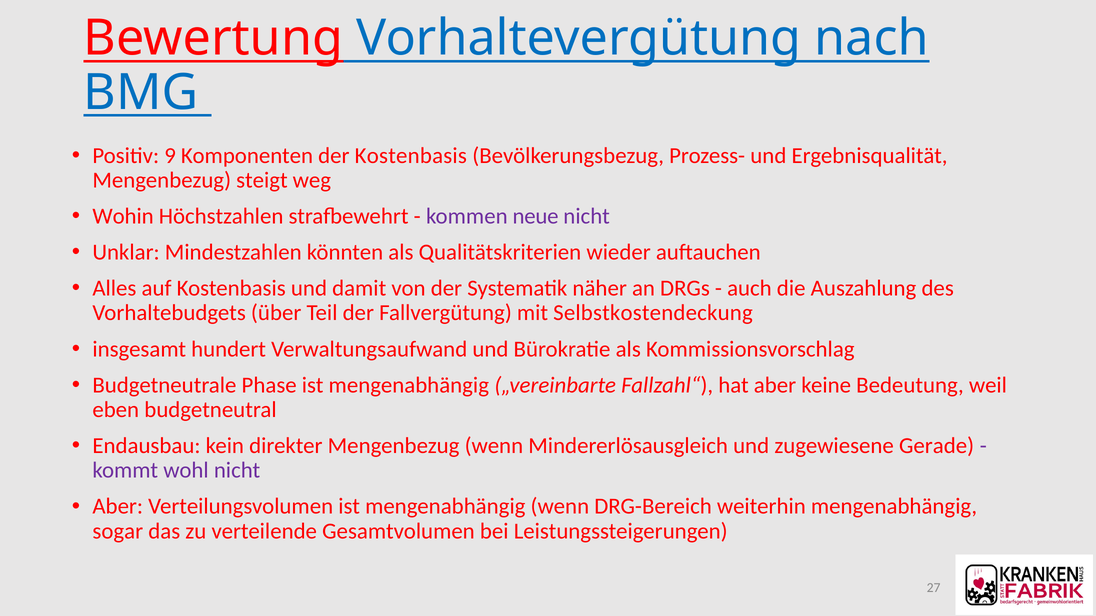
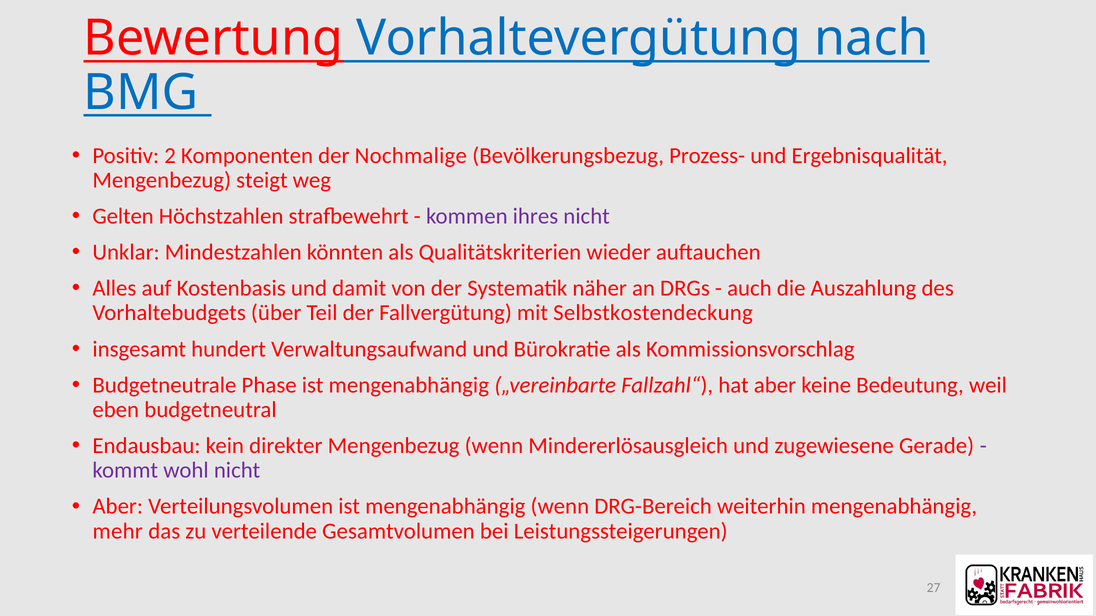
9: 9 -> 2
der Kostenbasis: Kostenbasis -> Nochmalige
Wohin: Wohin -> Gelten
neue: neue -> ihres
sogar: sogar -> mehr
